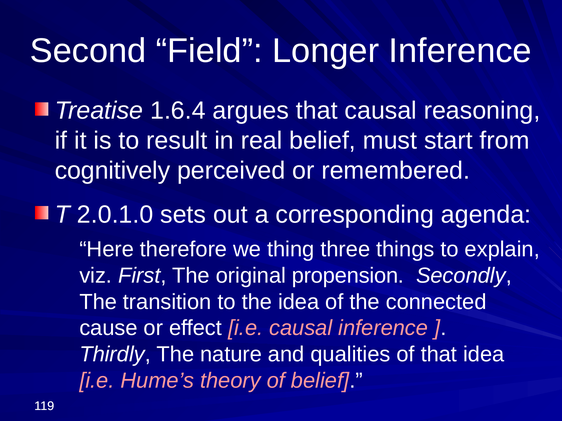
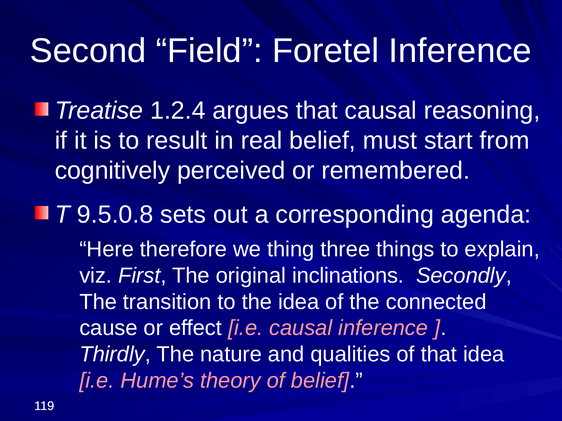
Longer: Longer -> Foretel
1.6.4: 1.6.4 -> 1.2.4
2.0.1.0: 2.0.1.0 -> 9.5.0.8
propension: propension -> inclinations
